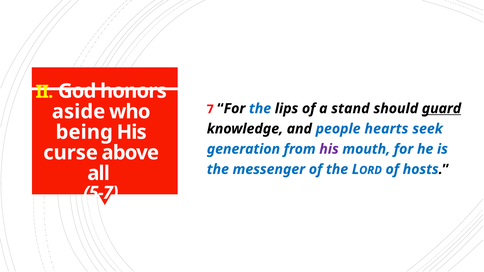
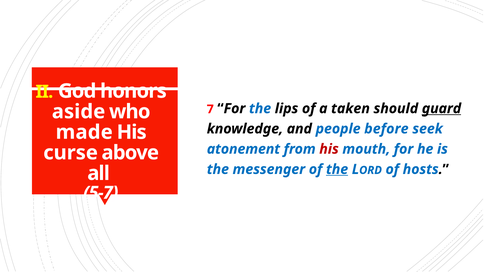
stand: stand -> taken
hearts: hearts -> before
being: being -> made
generation: generation -> atonement
his at (329, 149) colour: purple -> red
the at (337, 169) underline: none -> present
